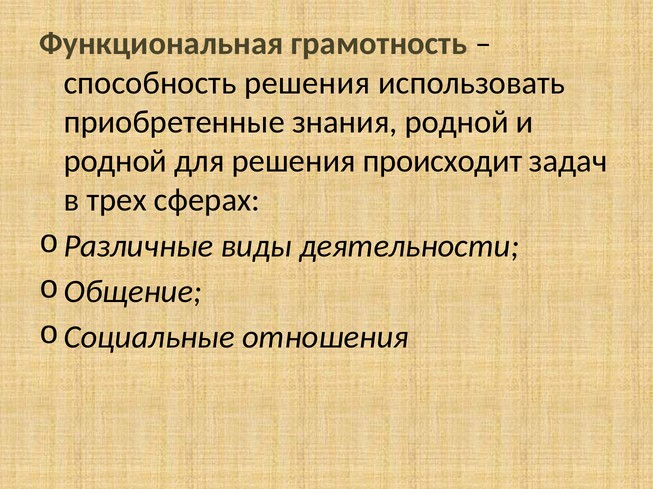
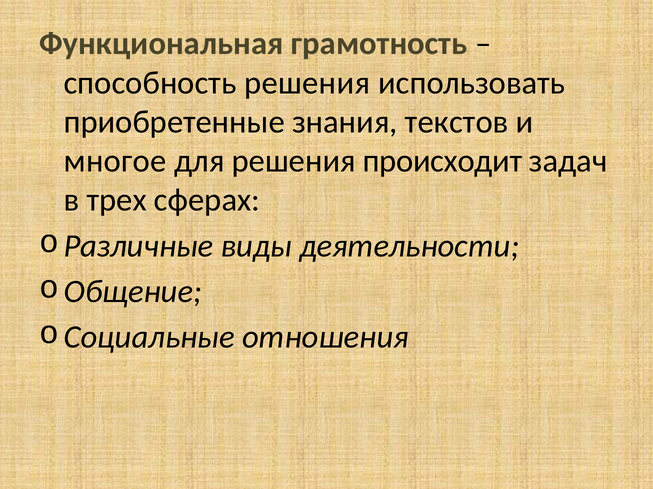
знания родной: родной -> текстов
родной at (115, 161): родной -> многое
